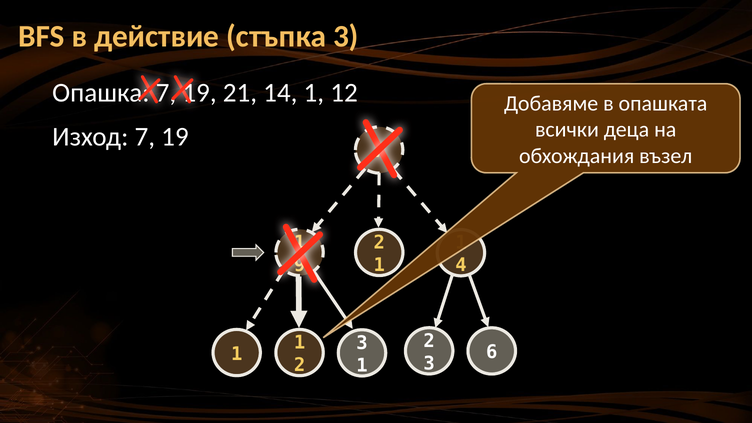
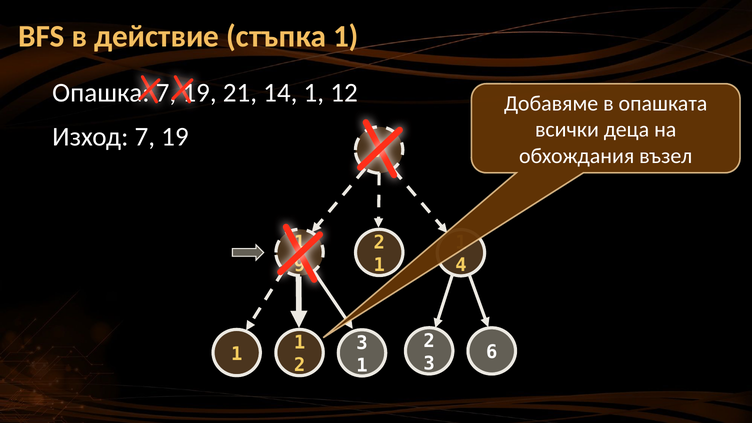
стъпка 3: 3 -> 1
